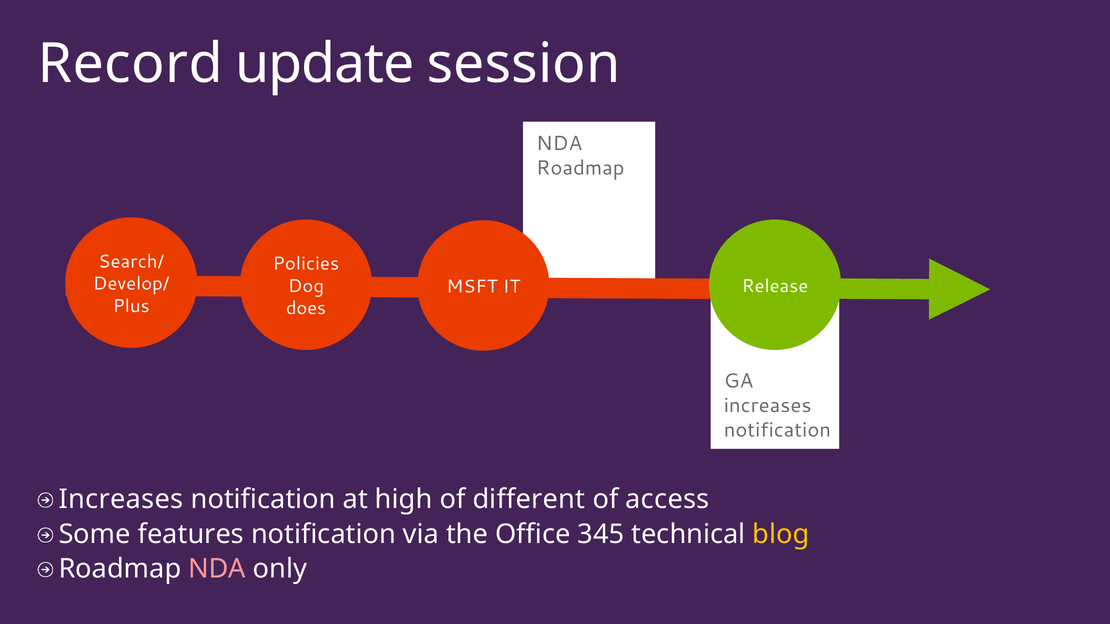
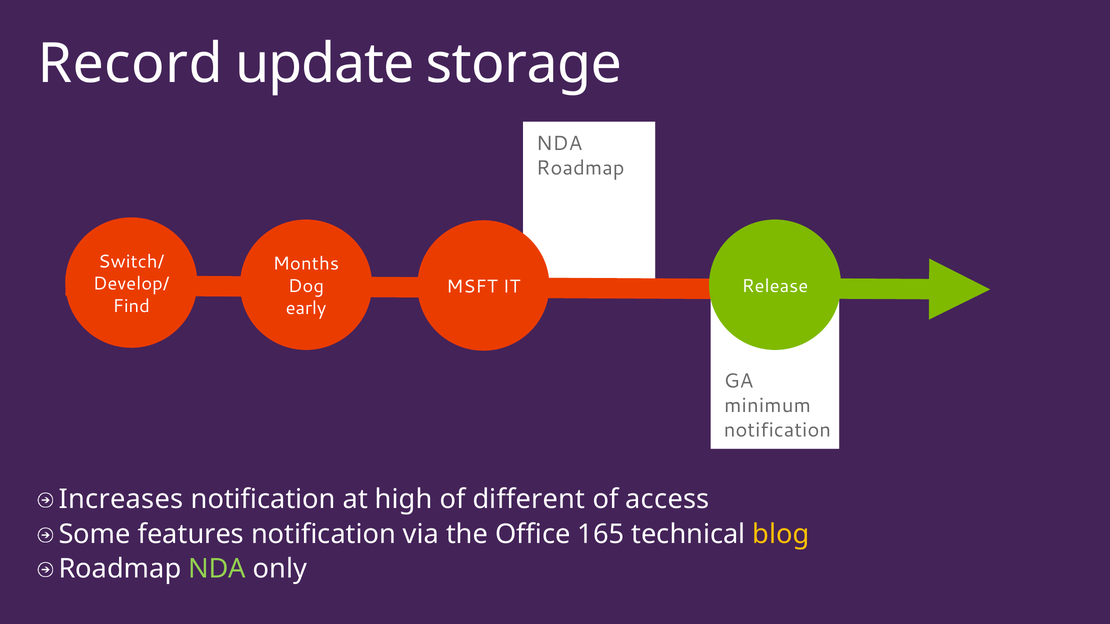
session: session -> storage
Search/: Search/ -> Switch/
Policies: Policies -> Months
Plus: Plus -> Find
does: does -> early
increases at (768, 406): increases -> minimum
345: 345 -> 165
NDA at (217, 569) colour: pink -> light green
